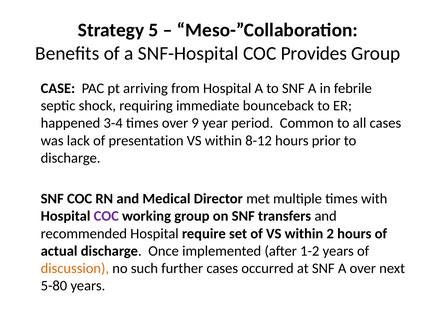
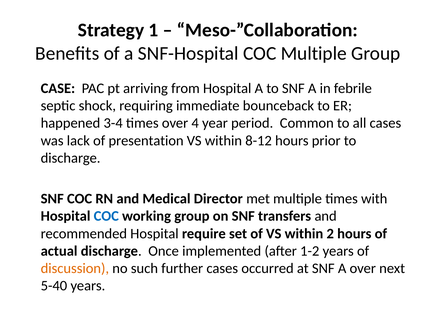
5: 5 -> 1
COC Provides: Provides -> Multiple
9: 9 -> 4
COC at (106, 216) colour: purple -> blue
5-80: 5-80 -> 5-40
